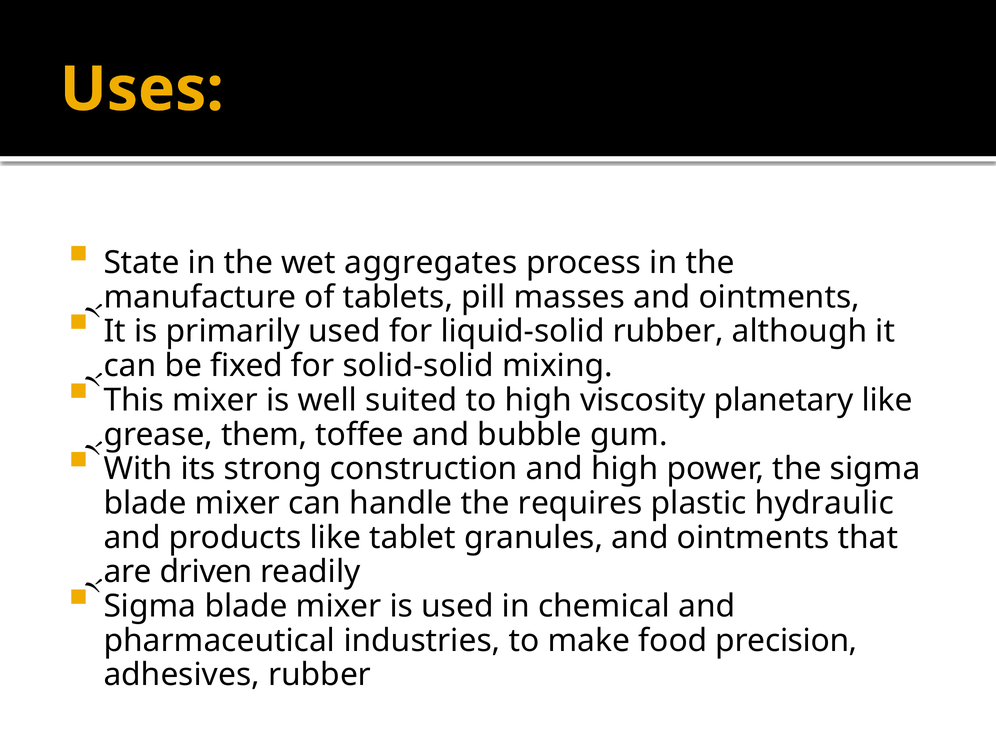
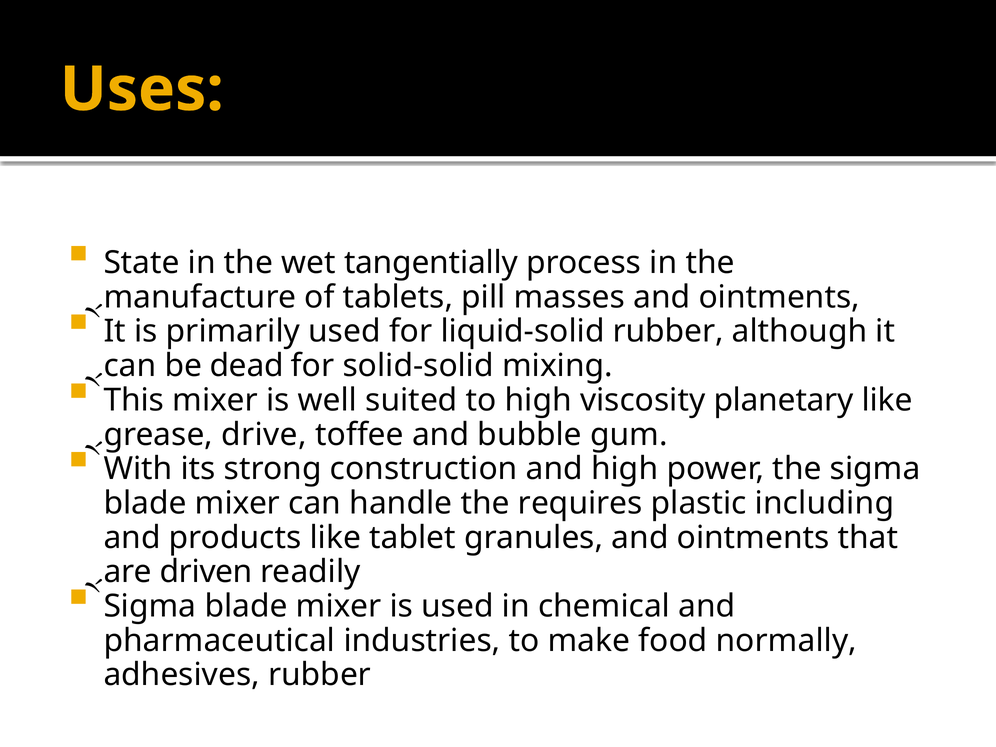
aggregates: aggregates -> tangentially
fixed: fixed -> dead
them: them -> drive
hydraulic: hydraulic -> including
precision: precision -> normally
